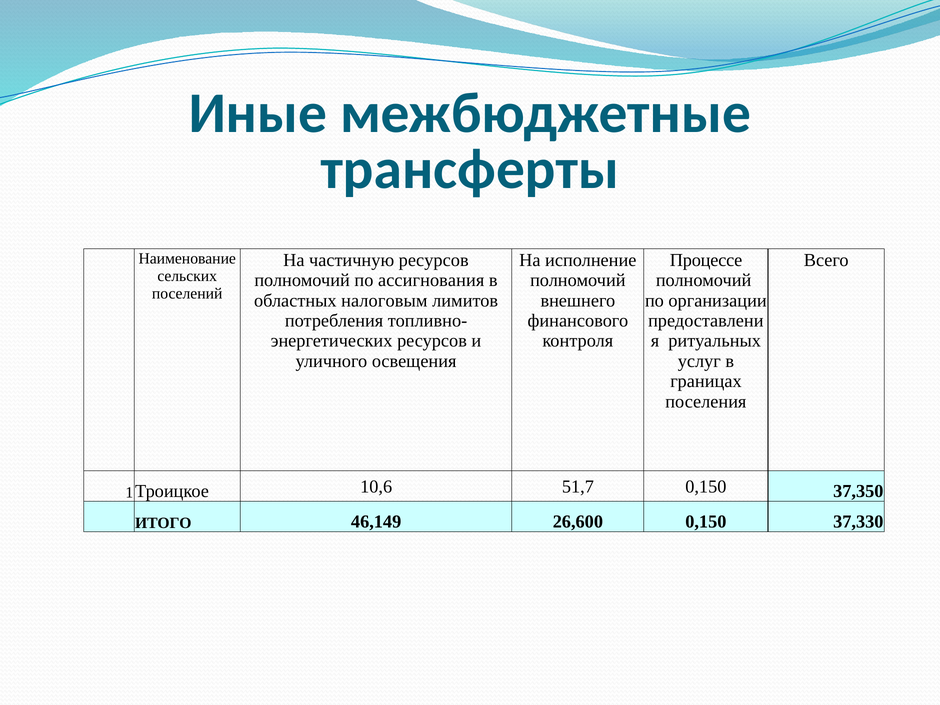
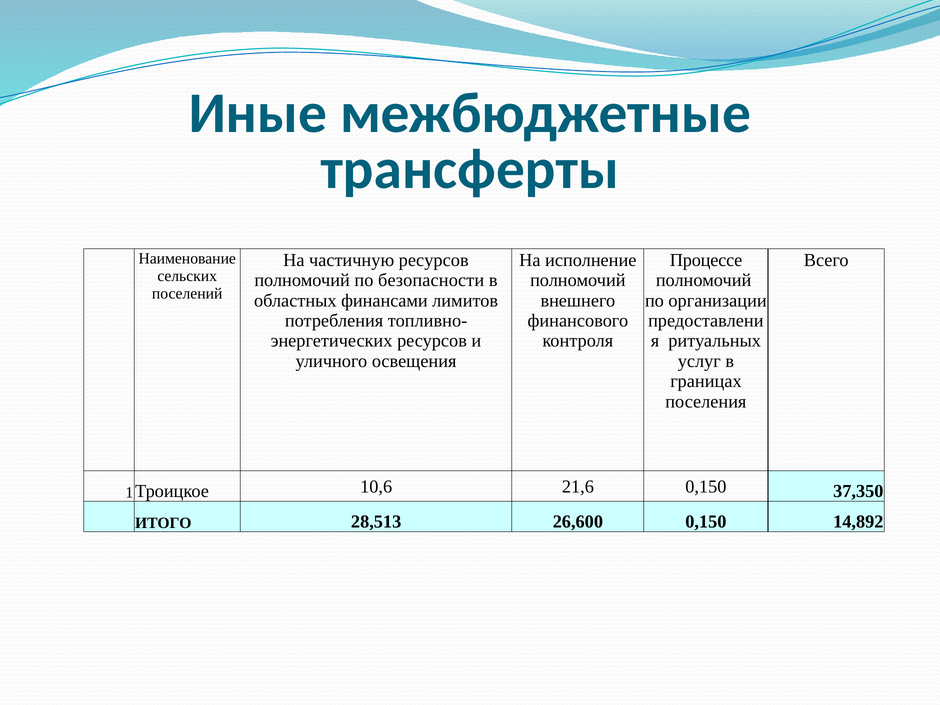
ассигнования: ассигнования -> безопасности
налоговым: налоговым -> финансами
51,7: 51,7 -> 21,6
46,149: 46,149 -> 28,513
37,330: 37,330 -> 14,892
